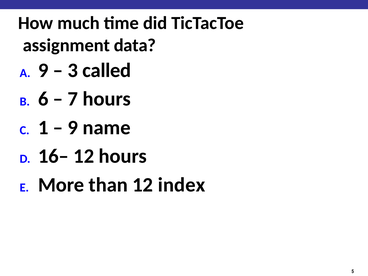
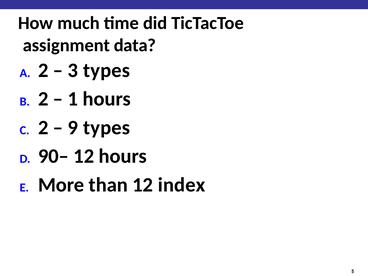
9 at (43, 70): 9 -> 2
3 called: called -> types
6 at (43, 99): 6 -> 2
7: 7 -> 1
1 at (43, 128): 1 -> 2
9 name: name -> types
16–: 16– -> 90–
